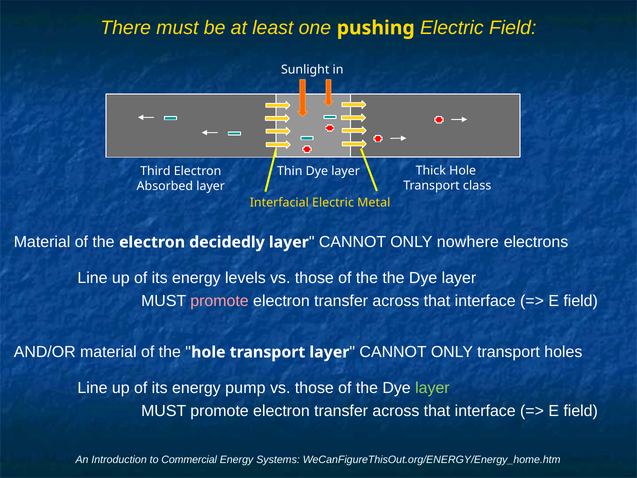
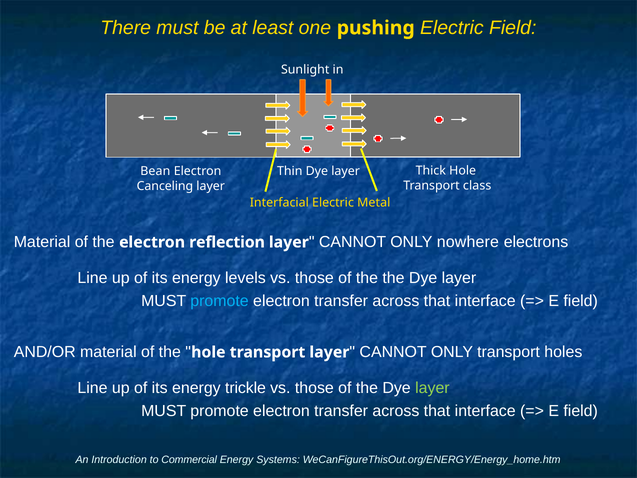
Third: Third -> Bean
Absorbed: Absorbed -> Canceling
decidedly: decidedly -> reflection
promote at (220, 301) colour: pink -> light blue
pump: pump -> trickle
